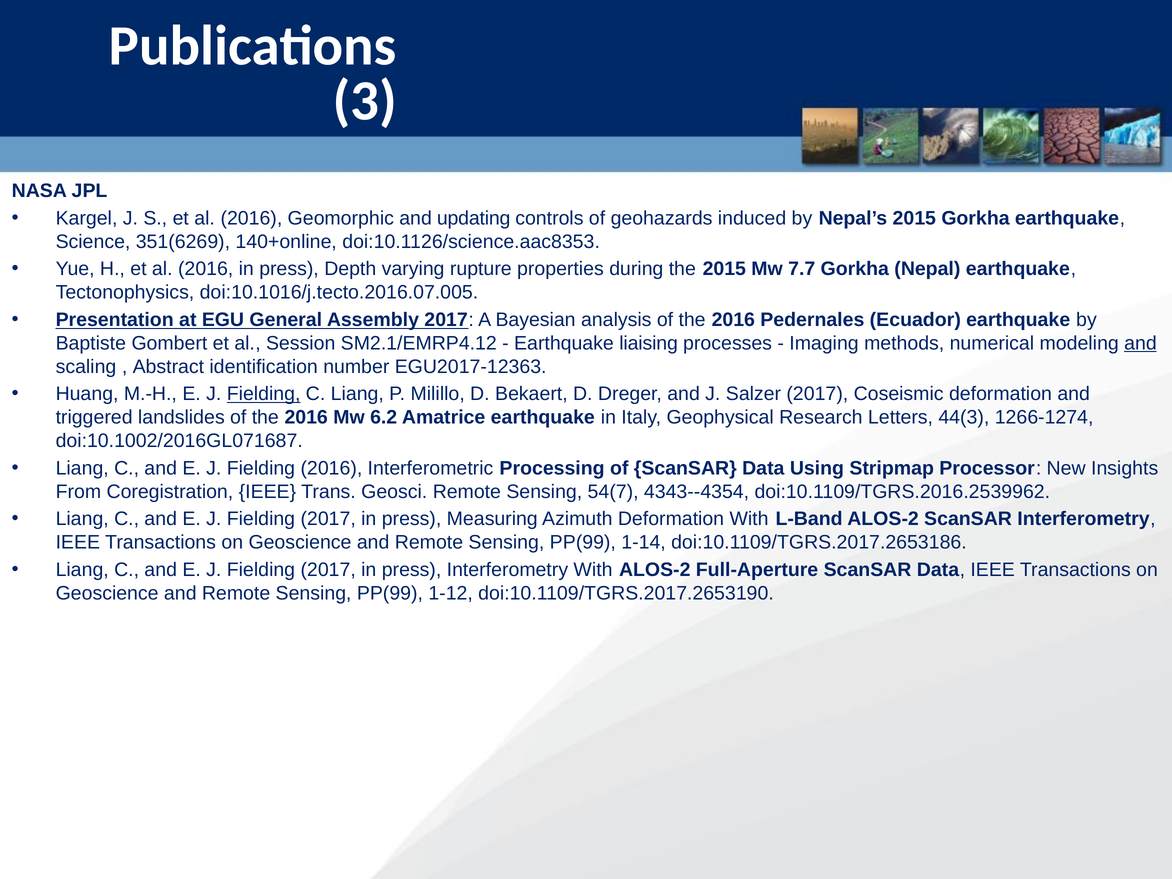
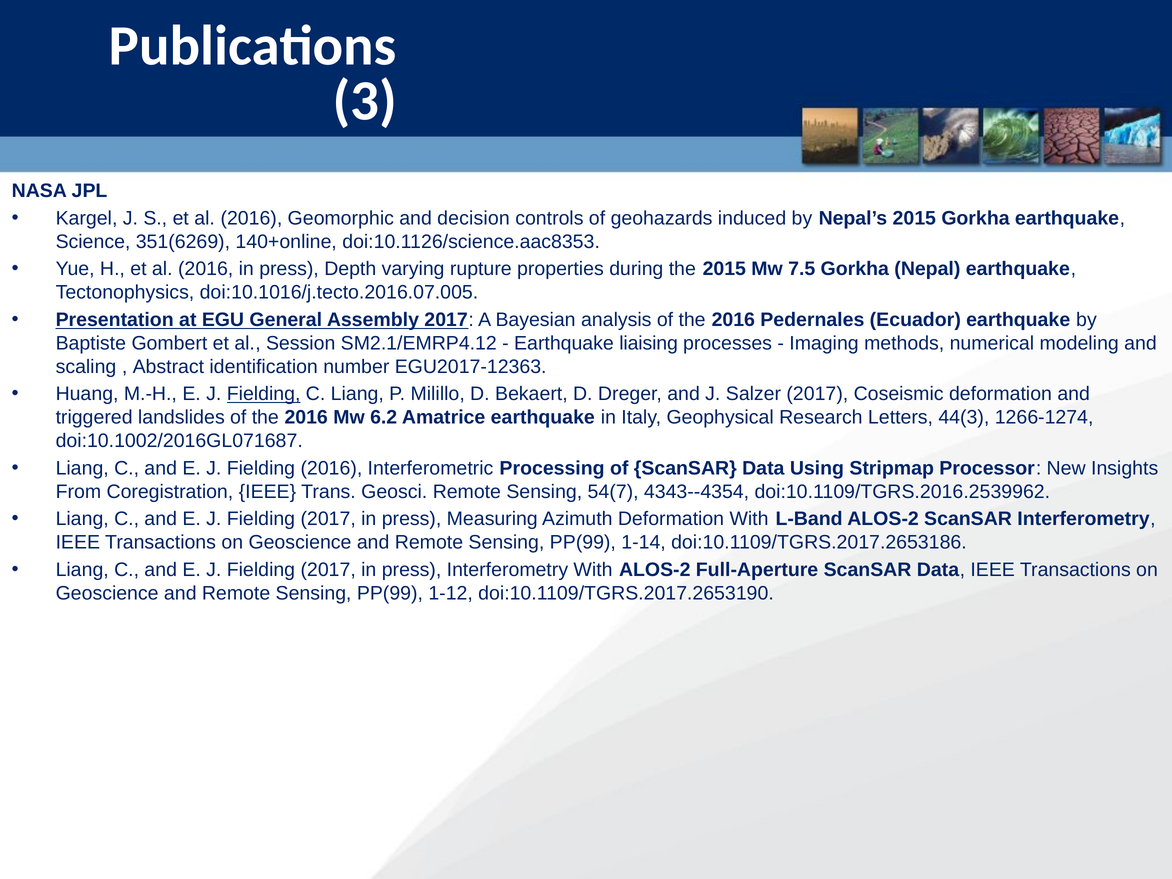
updating: updating -> decision
7.7: 7.7 -> 7.5
and at (1140, 343) underline: present -> none
